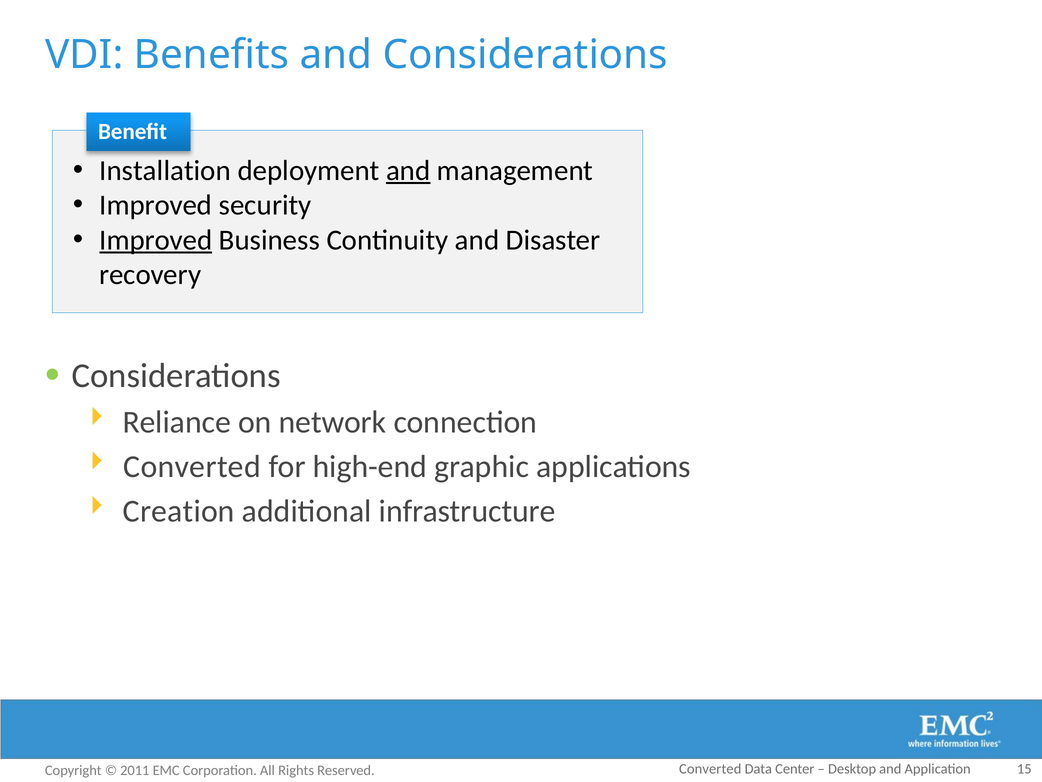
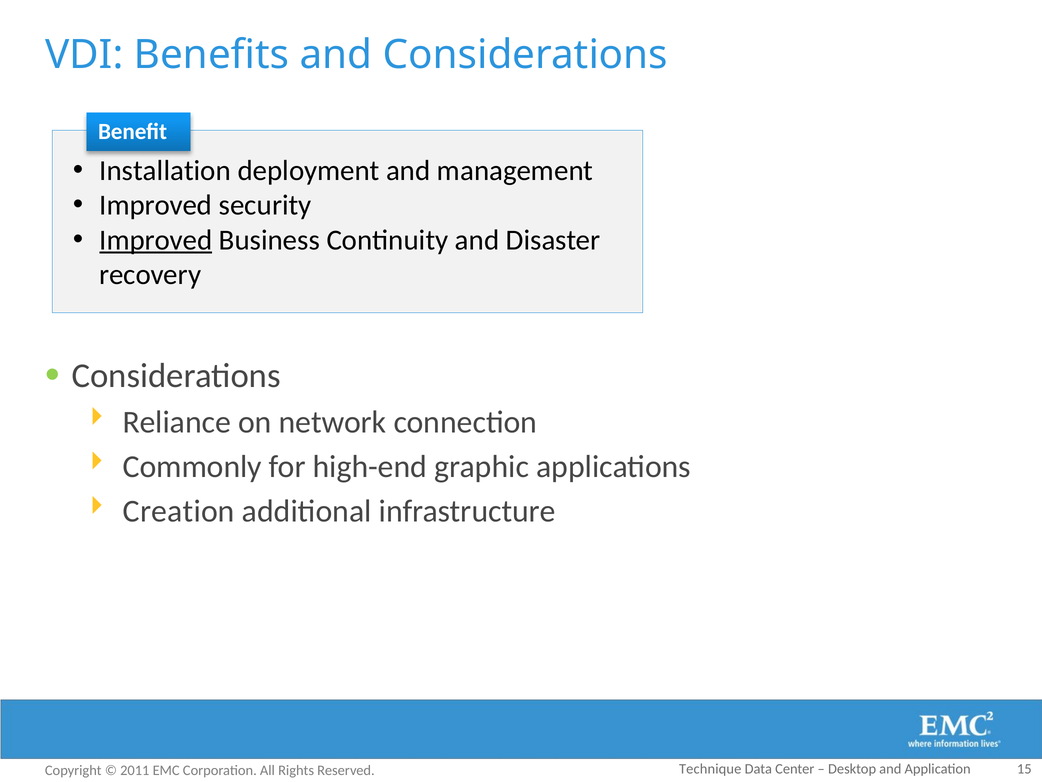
and at (408, 170) underline: present -> none
Converted at (192, 466): Converted -> Commonly
Converted at (710, 769): Converted -> Technique
